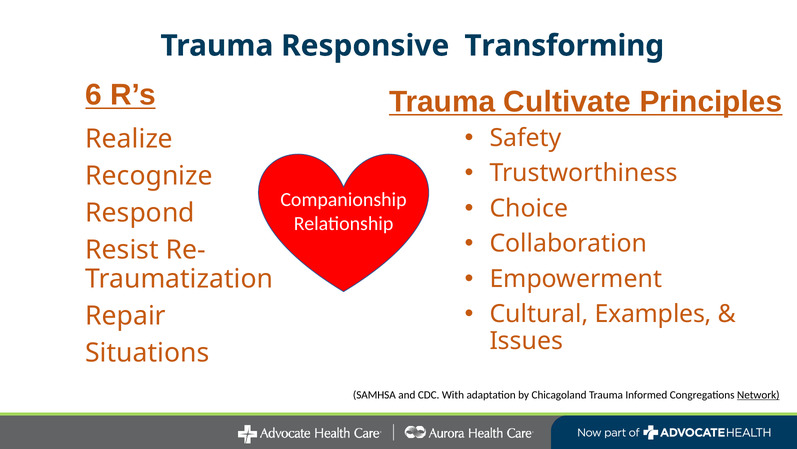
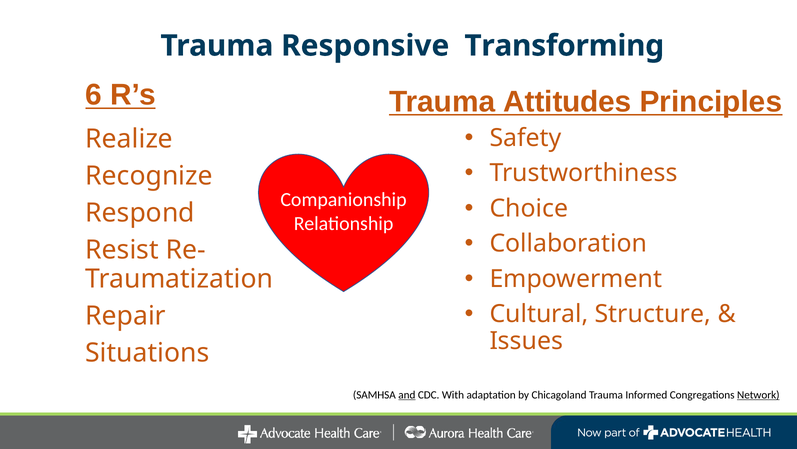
Cultivate: Cultivate -> Attitudes
Examples: Examples -> Structure
and underline: none -> present
